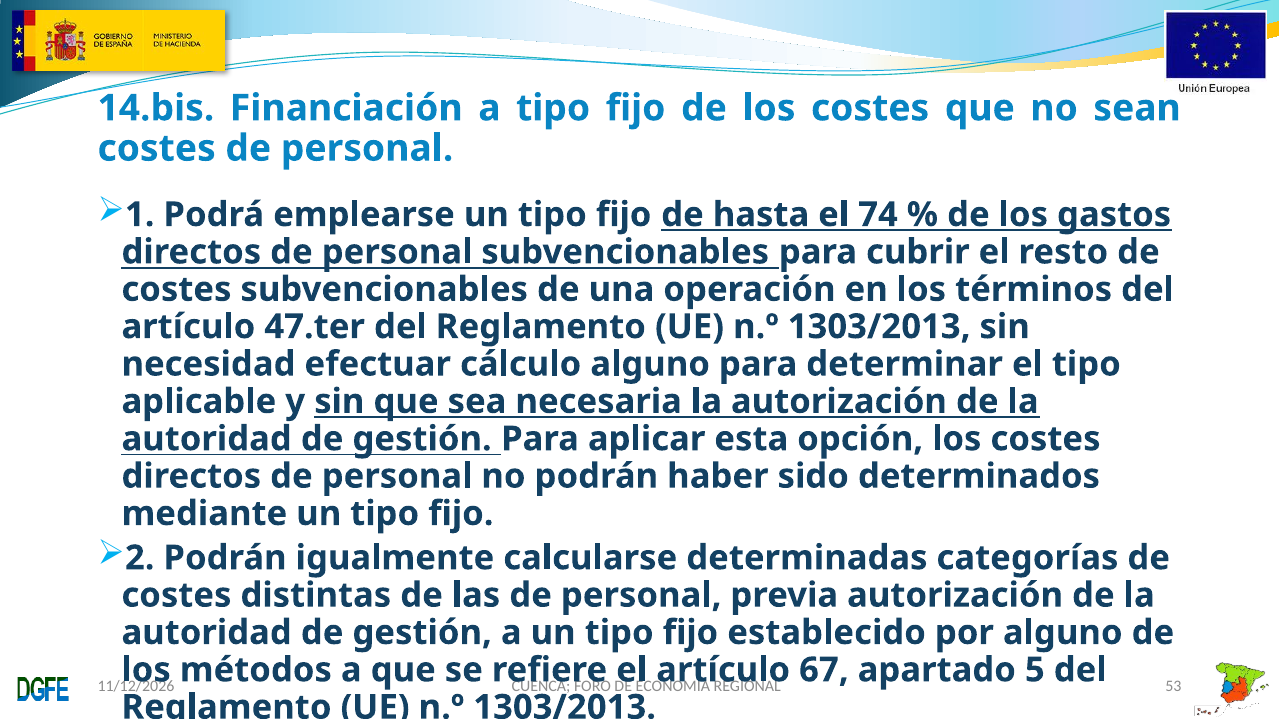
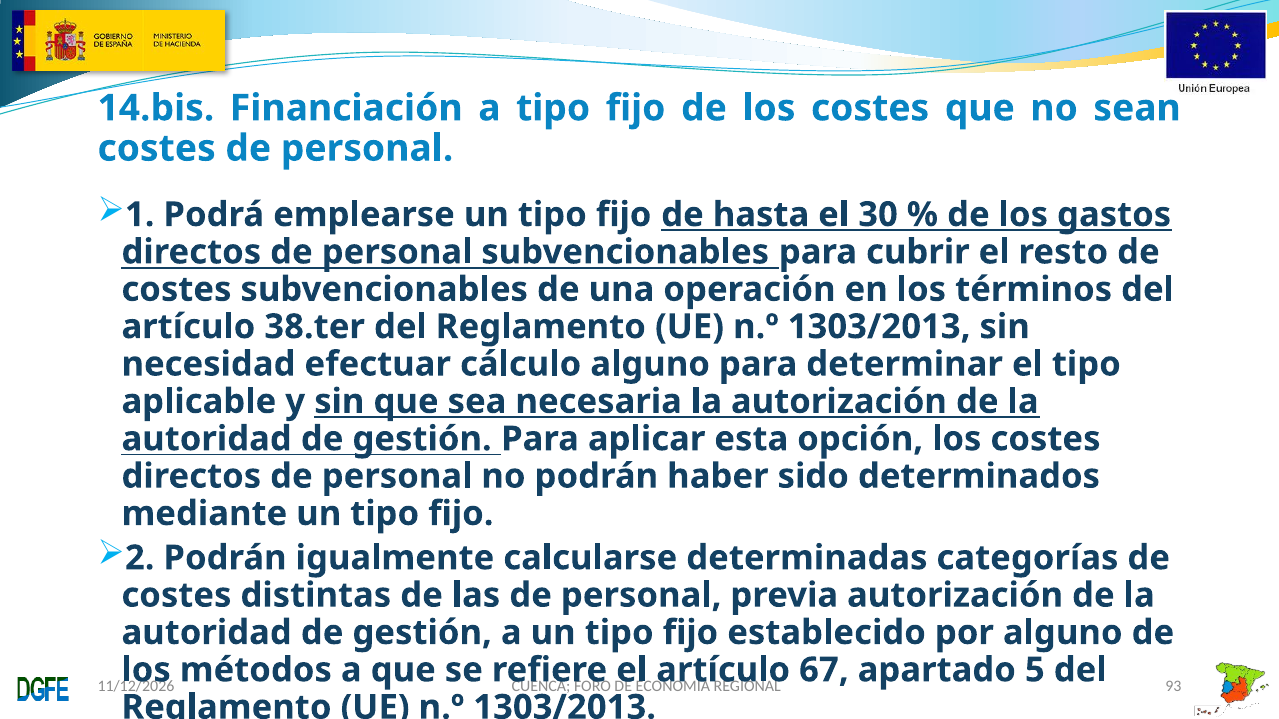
74: 74 -> 30
47.ter: 47.ter -> 38.ter
53: 53 -> 93
